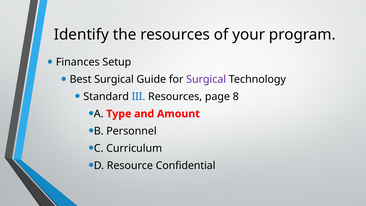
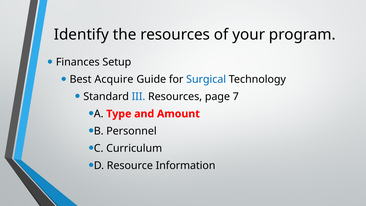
Best Surgical: Surgical -> Acquire
Surgical at (206, 79) colour: purple -> blue
8: 8 -> 7
Confidential: Confidential -> Information
